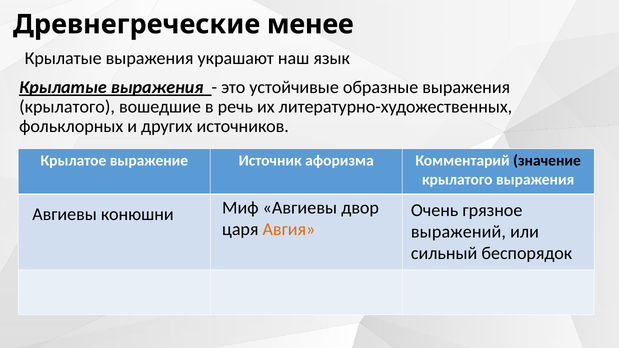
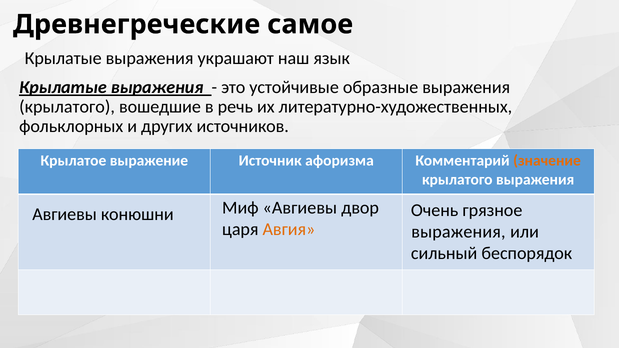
менее: менее -> самое
значение colour: black -> orange
выражений at (458, 232): выражений -> выражения
